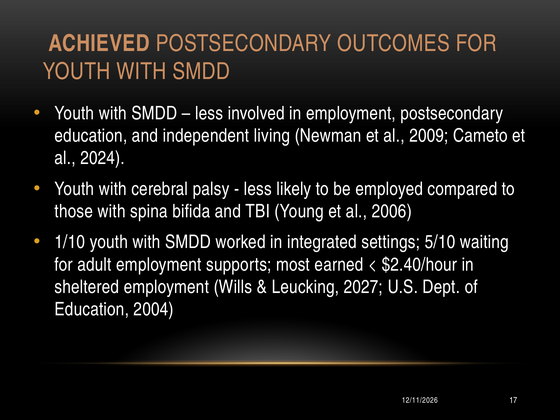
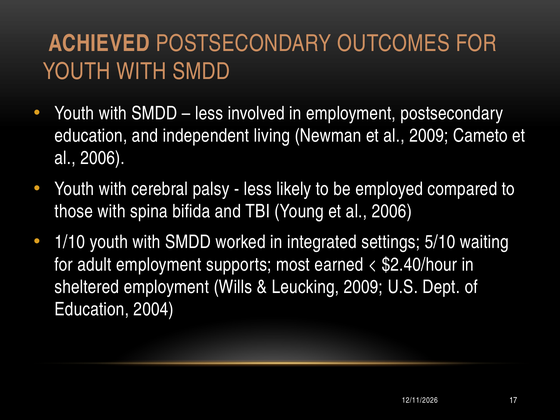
2024 at (103, 158): 2024 -> 2006
Leucking 2027: 2027 -> 2009
